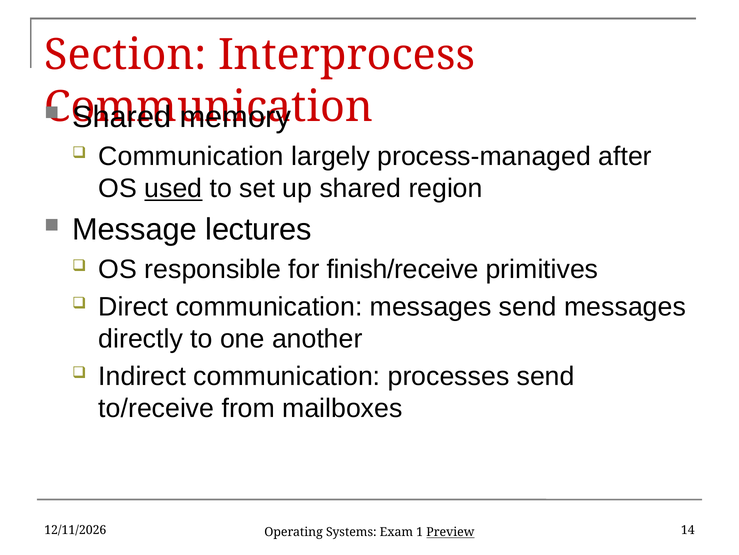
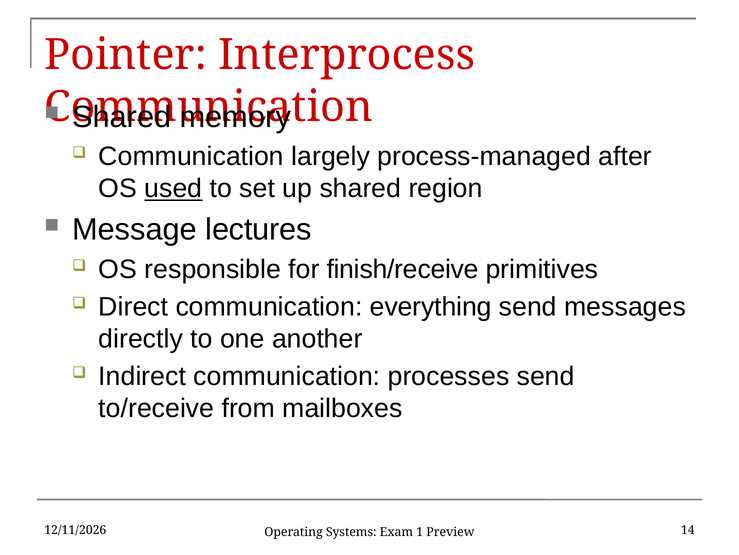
Section: Section -> Pointer
communication messages: messages -> everything
Preview underline: present -> none
